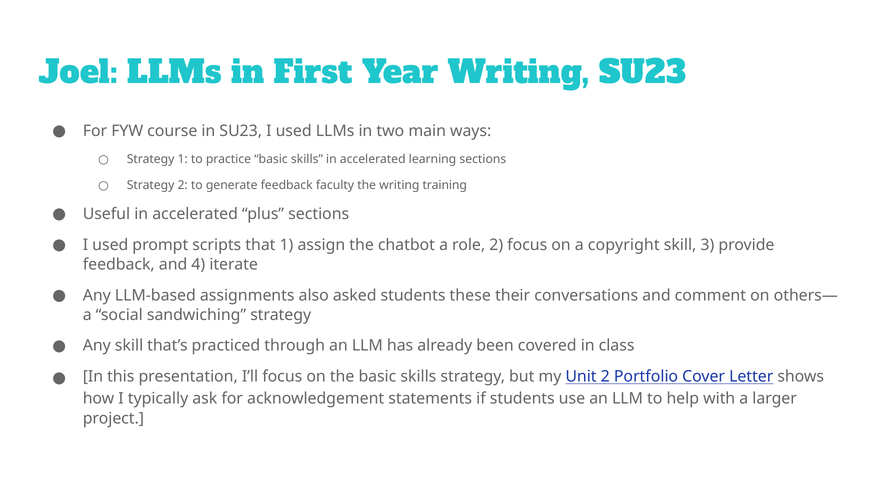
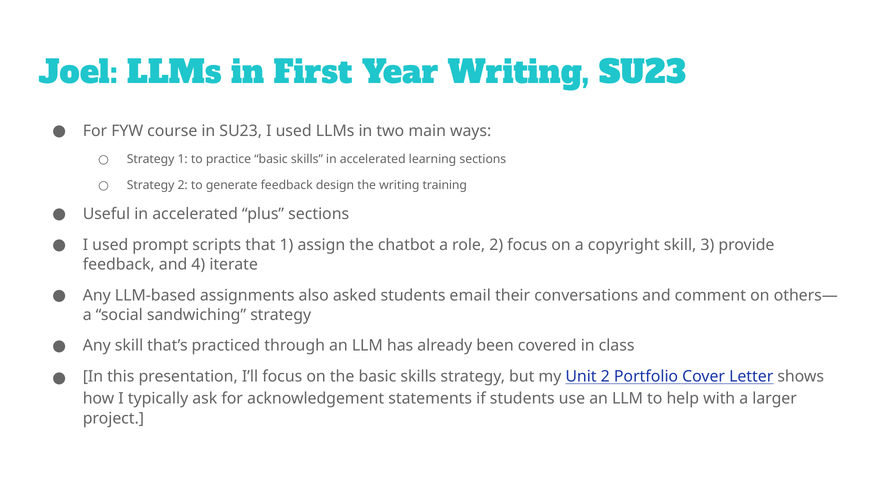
faculty: faculty -> design
these: these -> email
